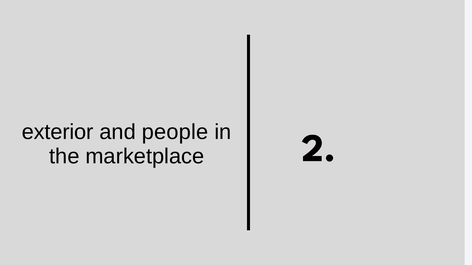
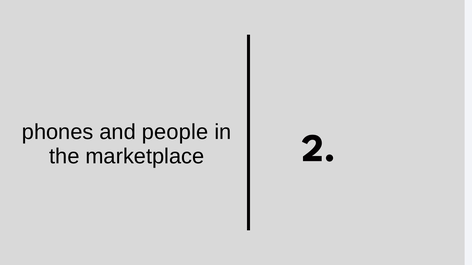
exterior: exterior -> phones
